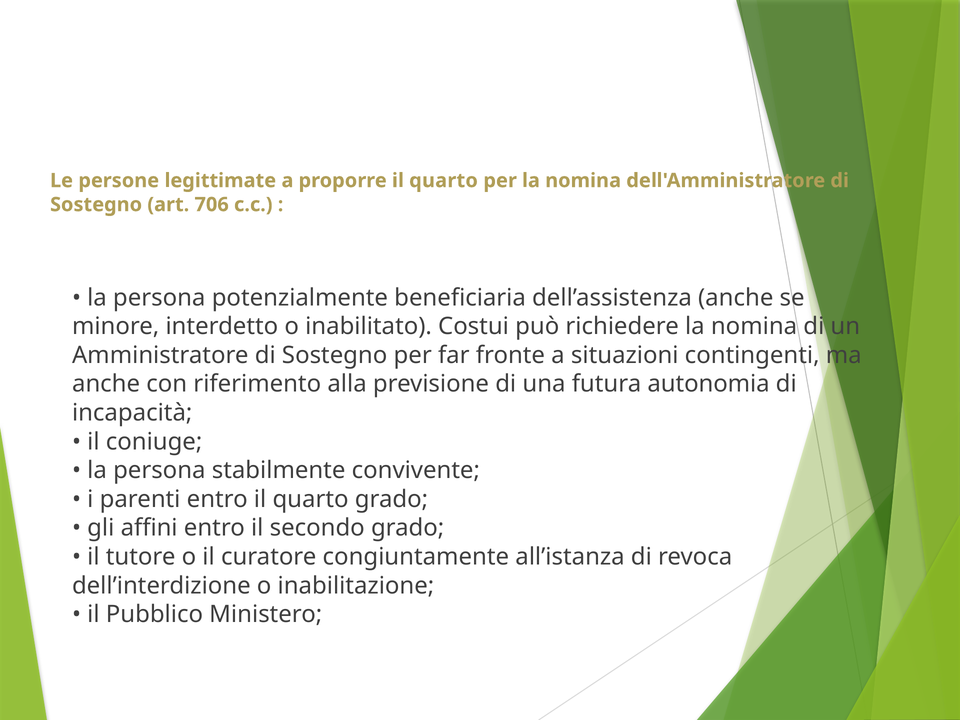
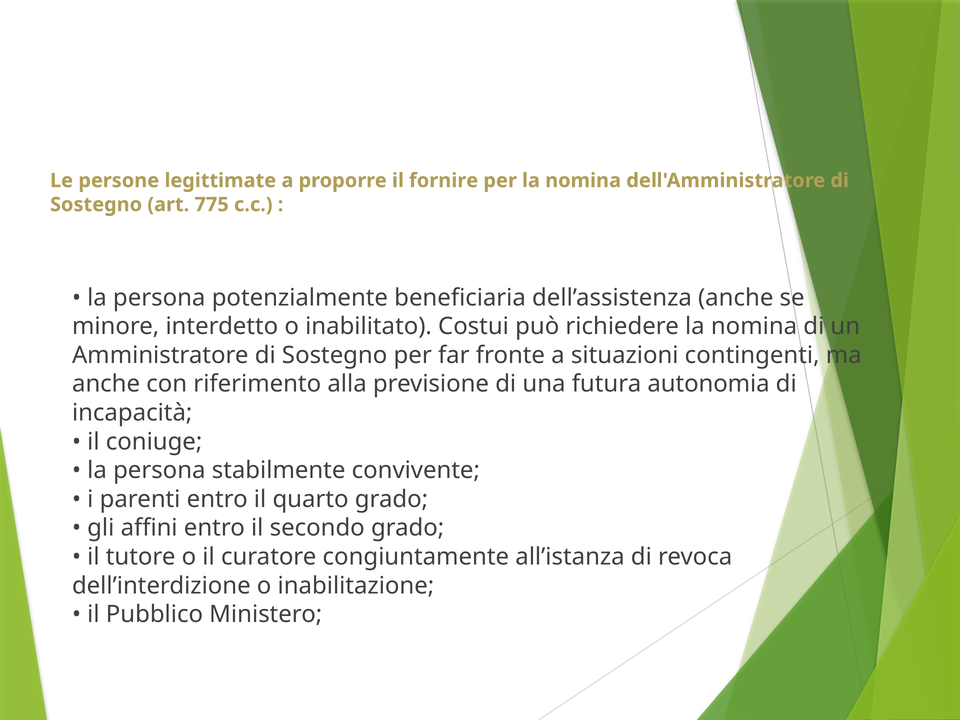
proporre il quarto: quarto -> fornire
706: 706 -> 775
